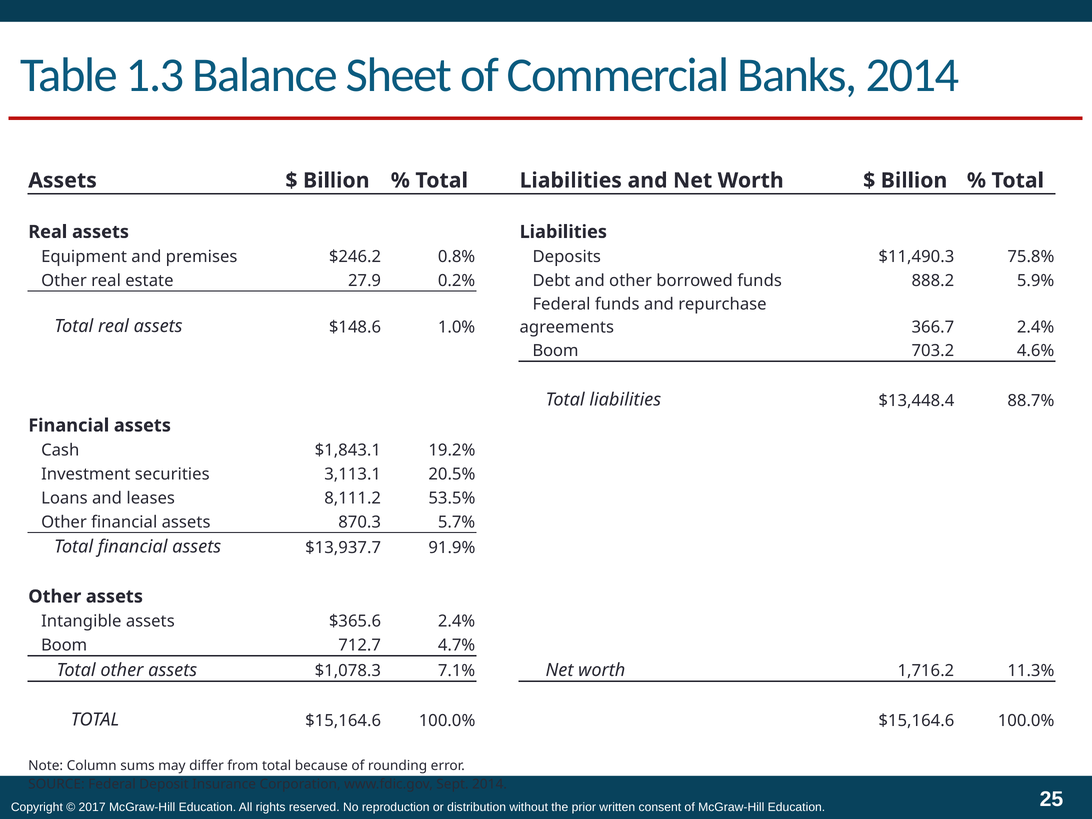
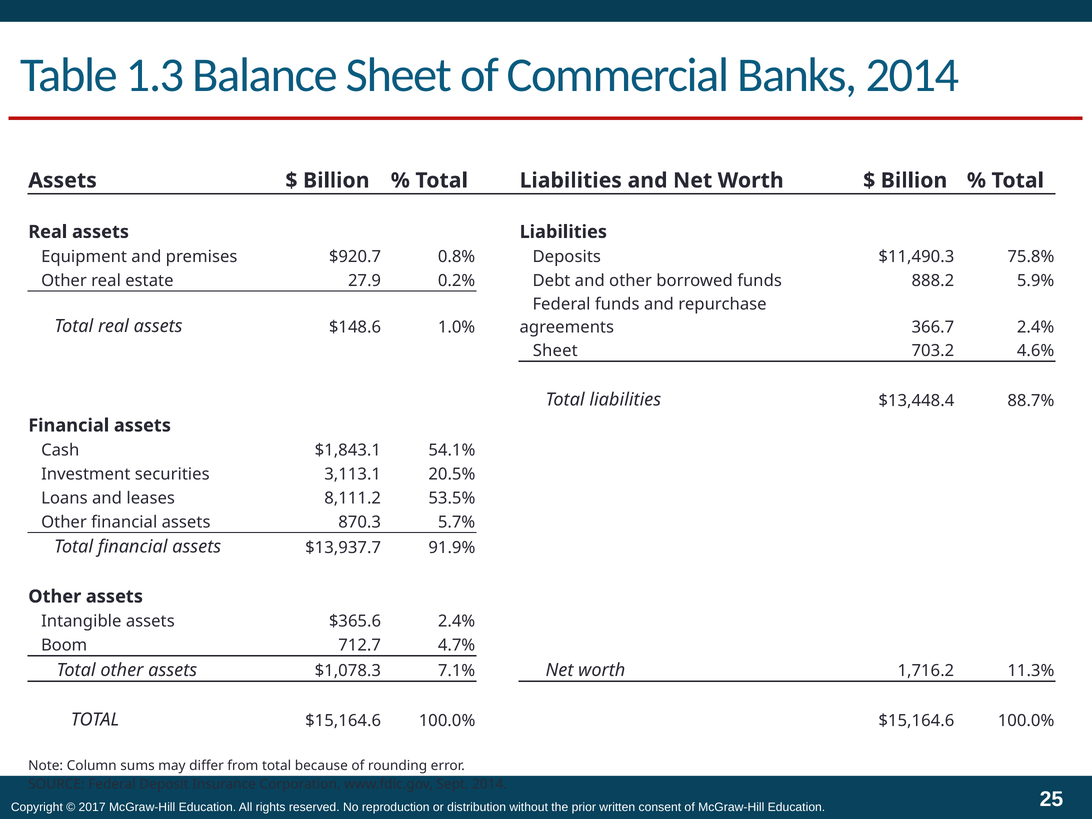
$246.2: $246.2 -> $920.7
Boom at (555, 351): Boom -> Sheet
19.2%: 19.2% -> 54.1%
